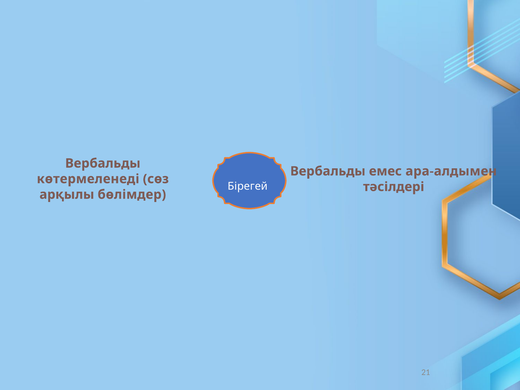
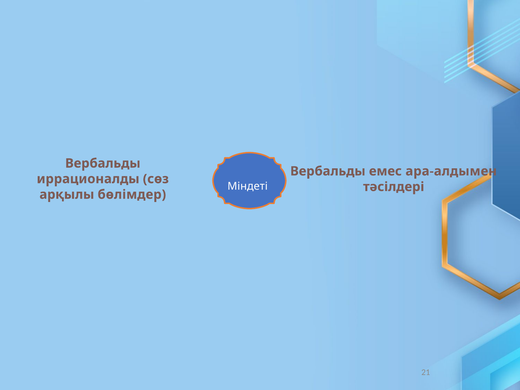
көтермеленеді: көтермеленеді -> иррационалды
Бірегей: Бірегей -> Міндеті
